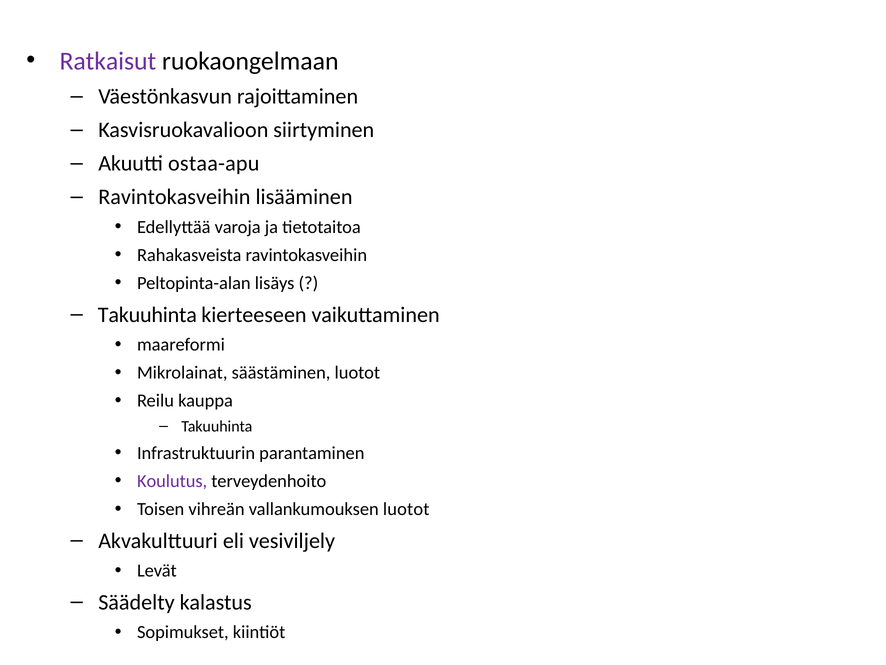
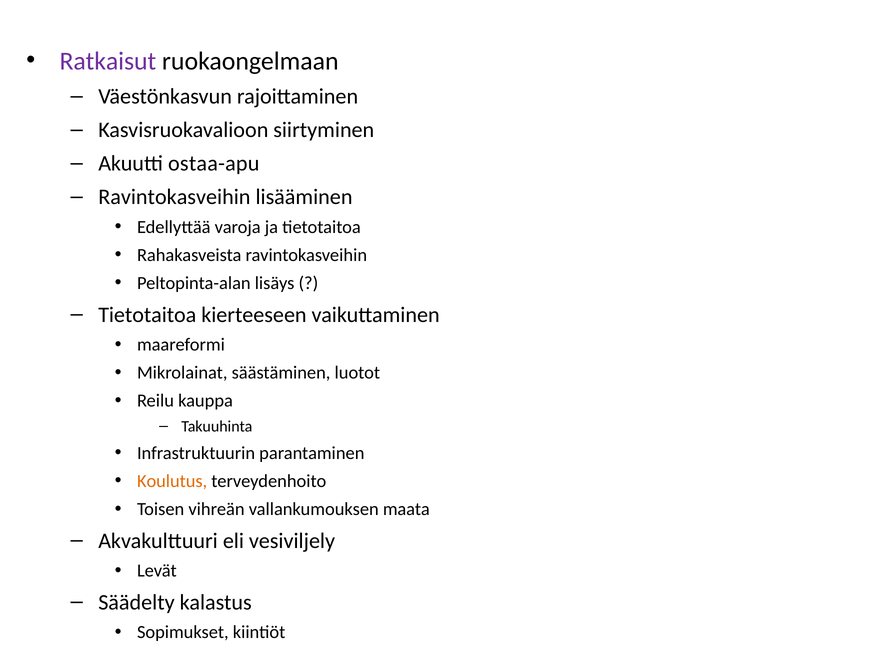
Takuuhinta at (147, 314): Takuuhinta -> Tietotaitoa
Koulutus colour: purple -> orange
vallankumouksen luotot: luotot -> maata
